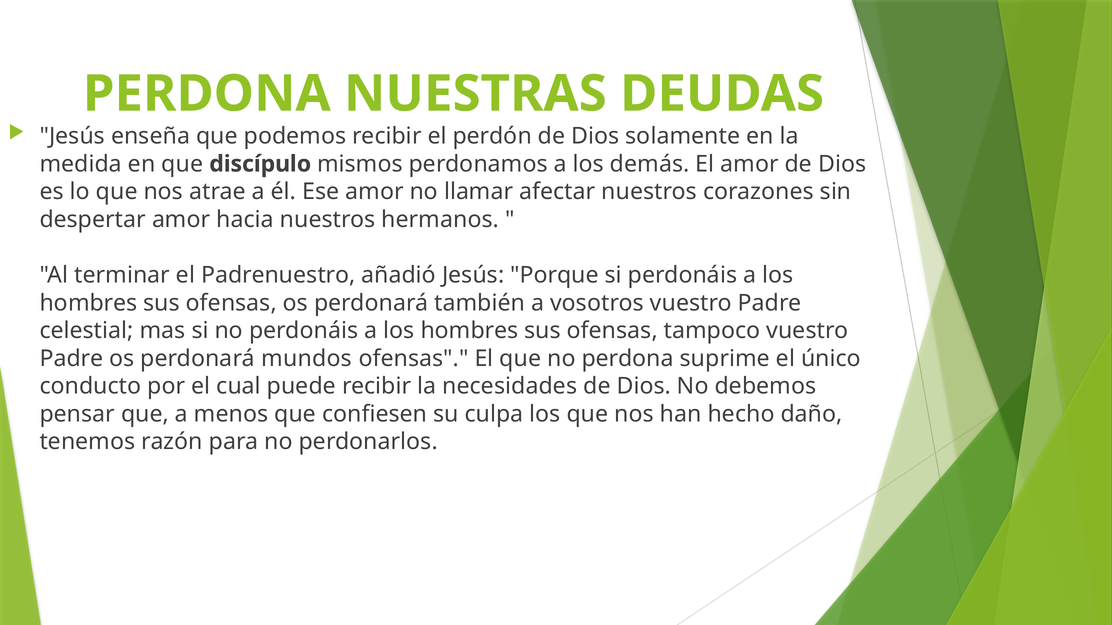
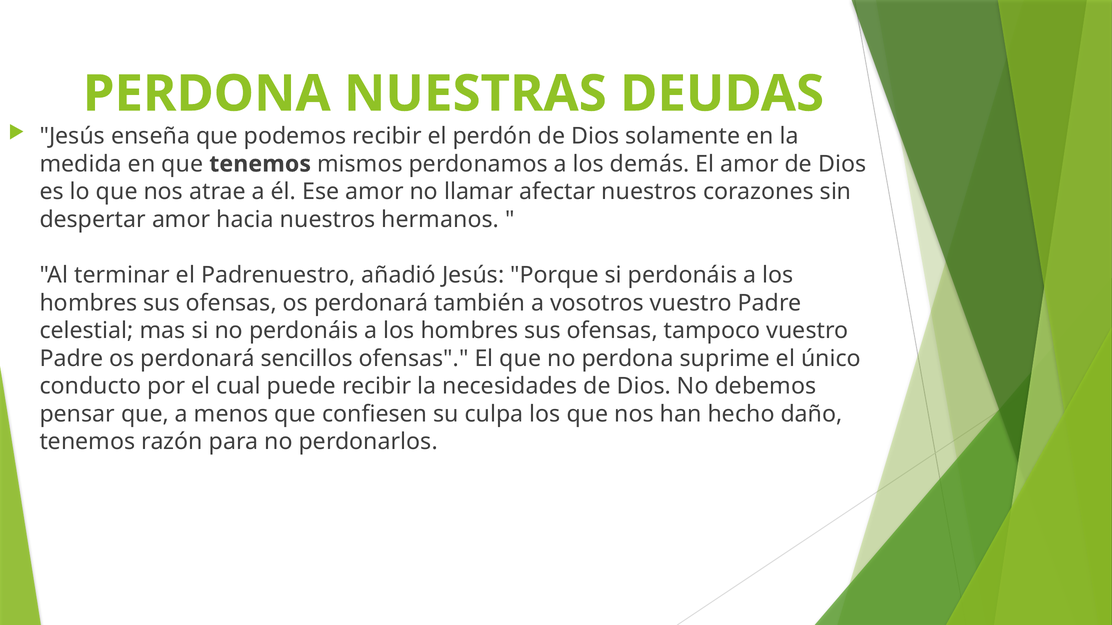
que discípulo: discípulo -> tenemos
mundos: mundos -> sencillos
